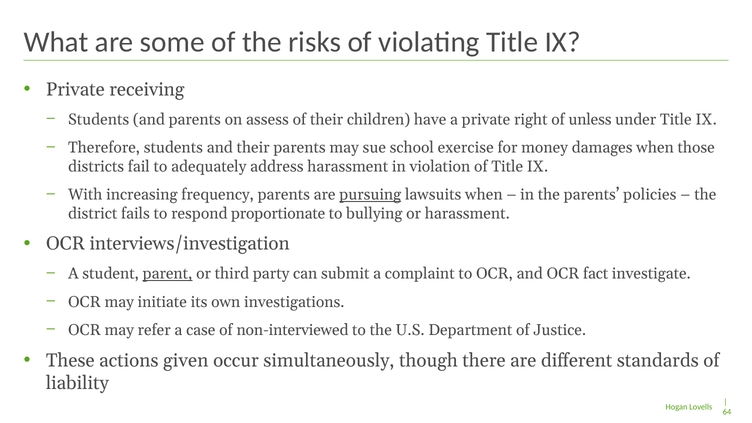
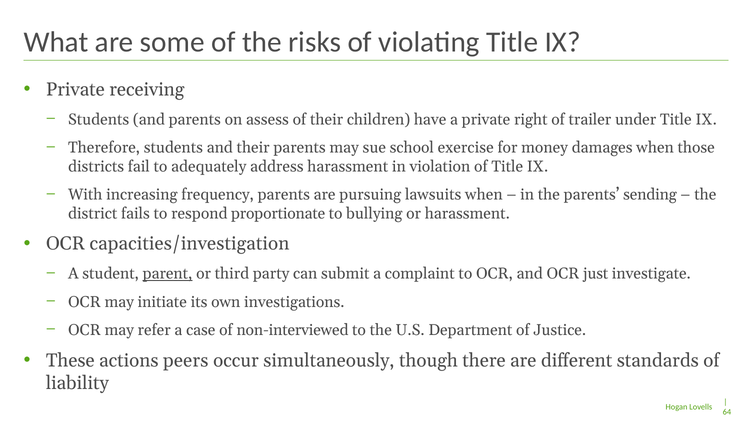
unless: unless -> trailer
pursuing underline: present -> none
policies: policies -> sending
interviews/investigation: interviews/investigation -> capacities/investigation
fact: fact -> just
given: given -> peers
